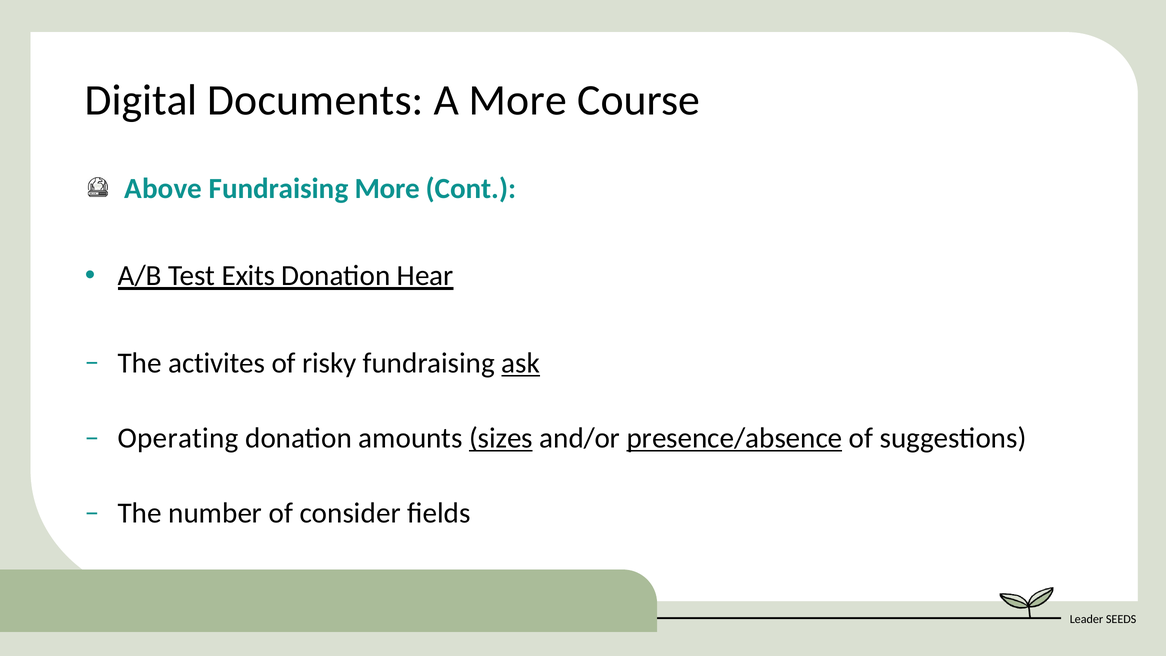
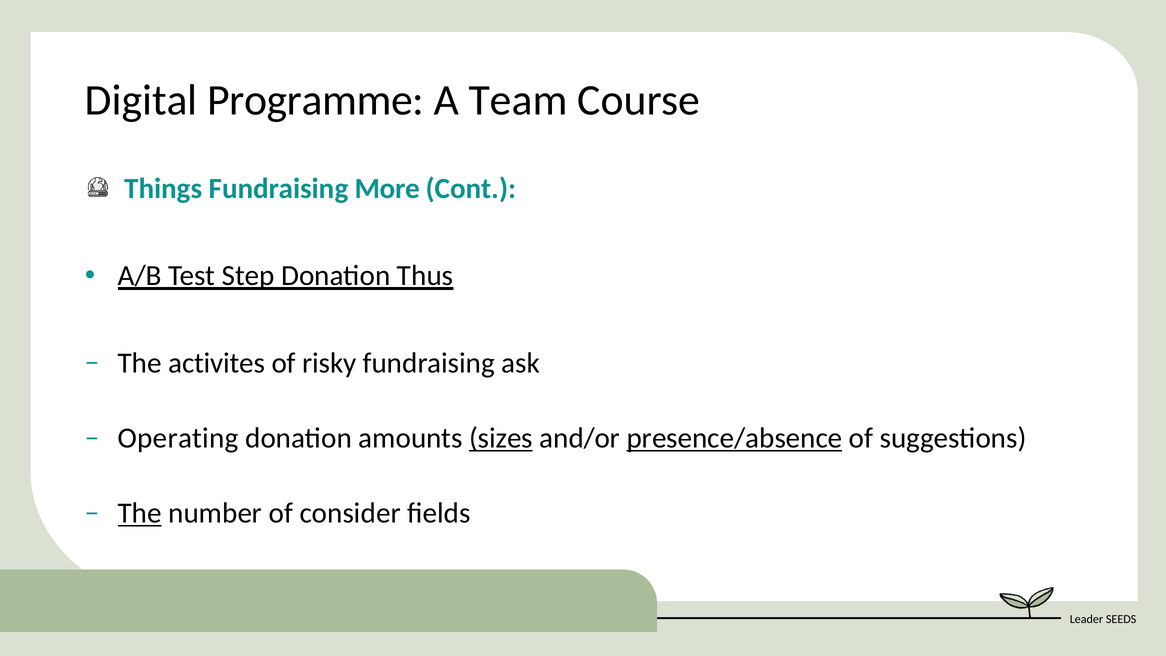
Documents: Documents -> Programme
A More: More -> Team
Above: Above -> Things
Exits: Exits -> Step
Hear: Hear -> Thus
ask underline: present -> none
The at (140, 513) underline: none -> present
